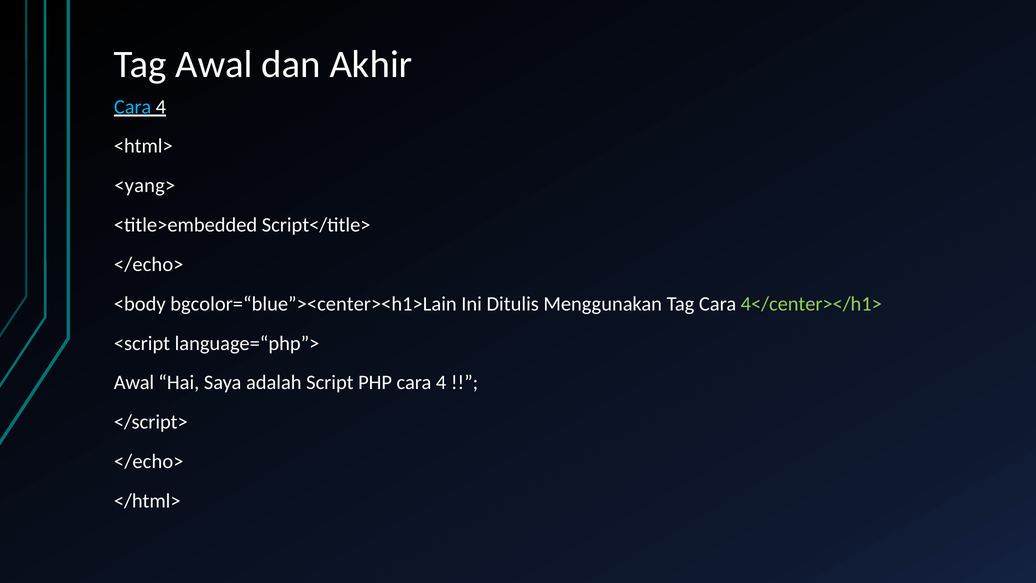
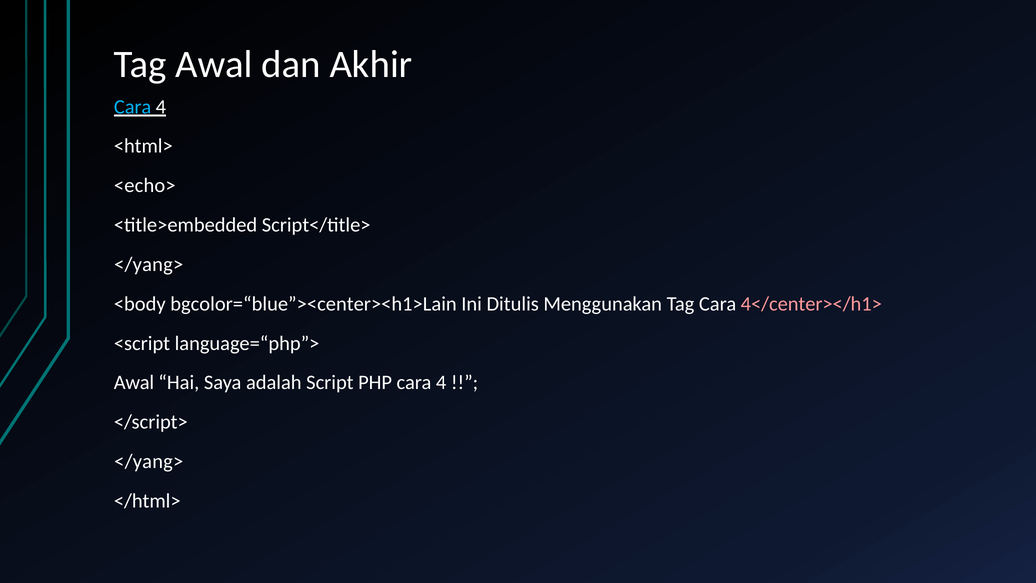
<yang>: <yang> -> <echo>
</echo> at (149, 264): </echo> -> </yang>
4</center></h1> colour: light green -> pink
</echo> at (149, 461): </echo> -> </yang>
